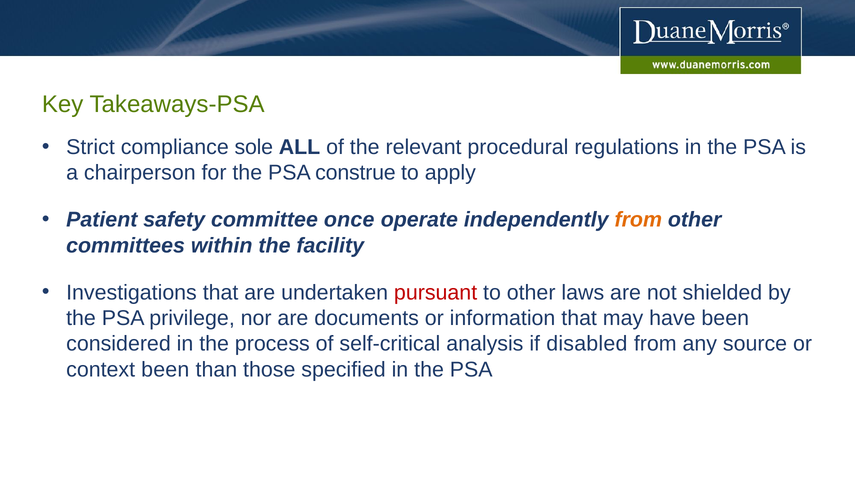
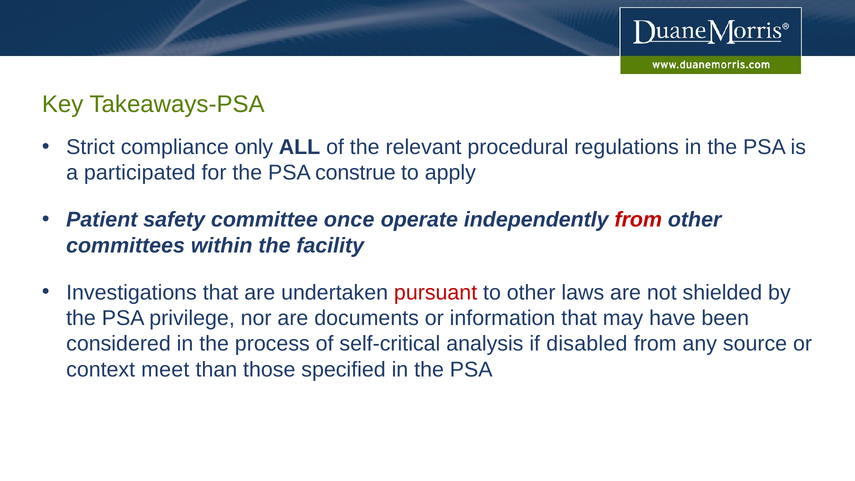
sole: sole -> only
chairperson: chairperson -> participated
from at (638, 220) colour: orange -> red
context been: been -> meet
